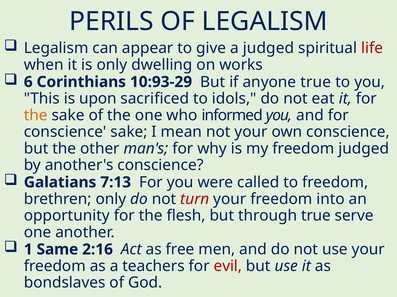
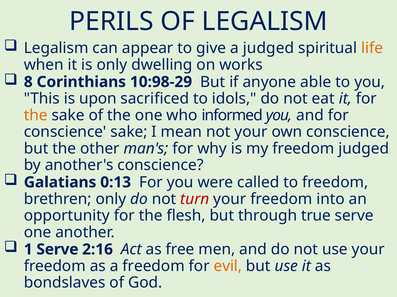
life colour: red -> orange
6: 6 -> 8
10:93-29: 10:93-29 -> 10:98-29
anyone true: true -> able
7:13: 7:13 -> 0:13
1 Same: Same -> Serve
a teachers: teachers -> freedom
evil colour: red -> orange
